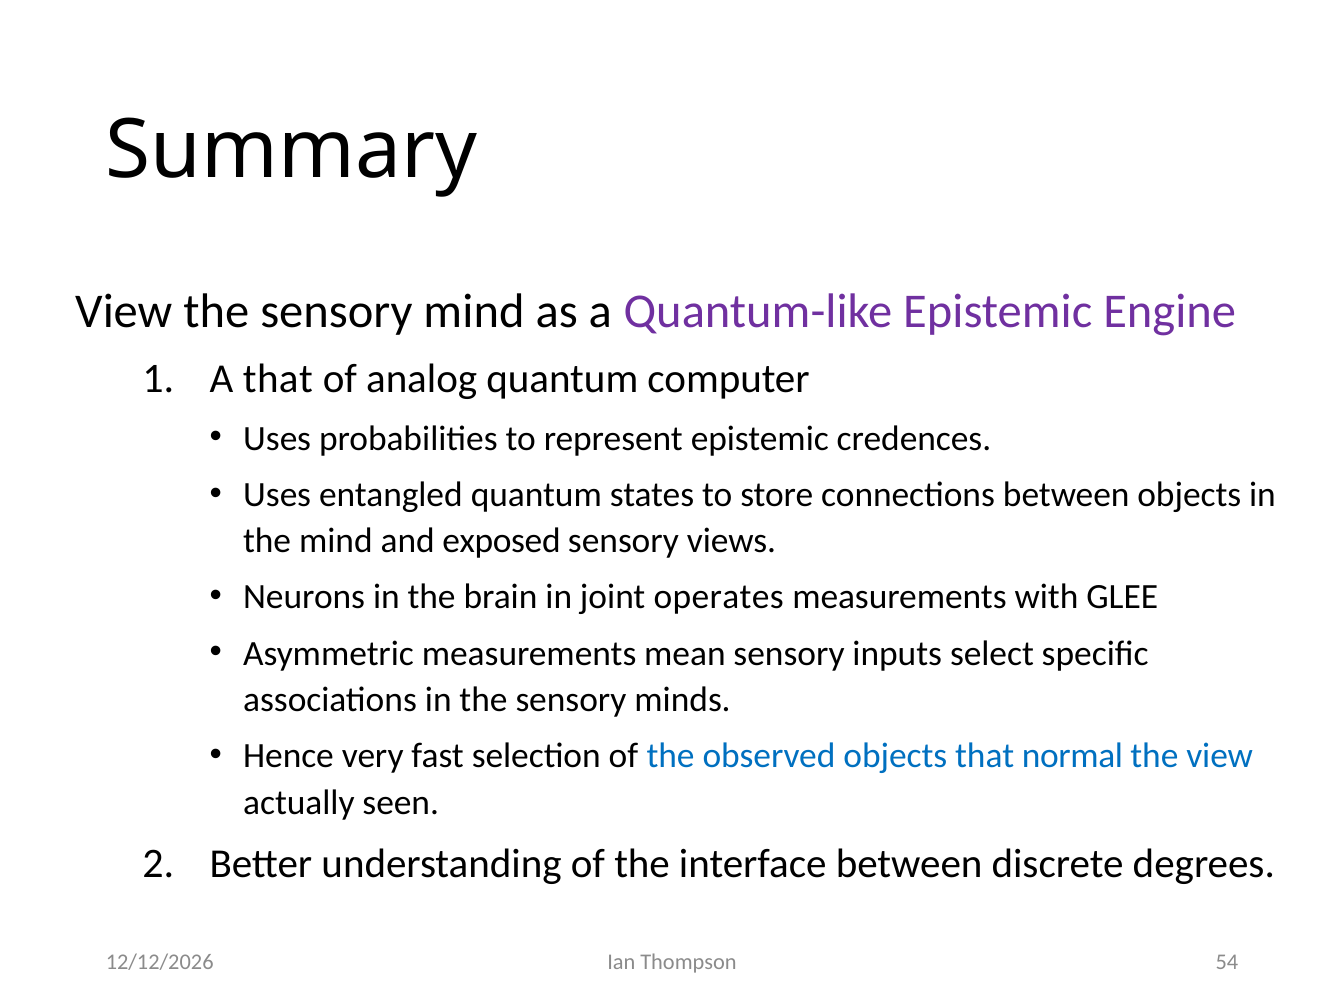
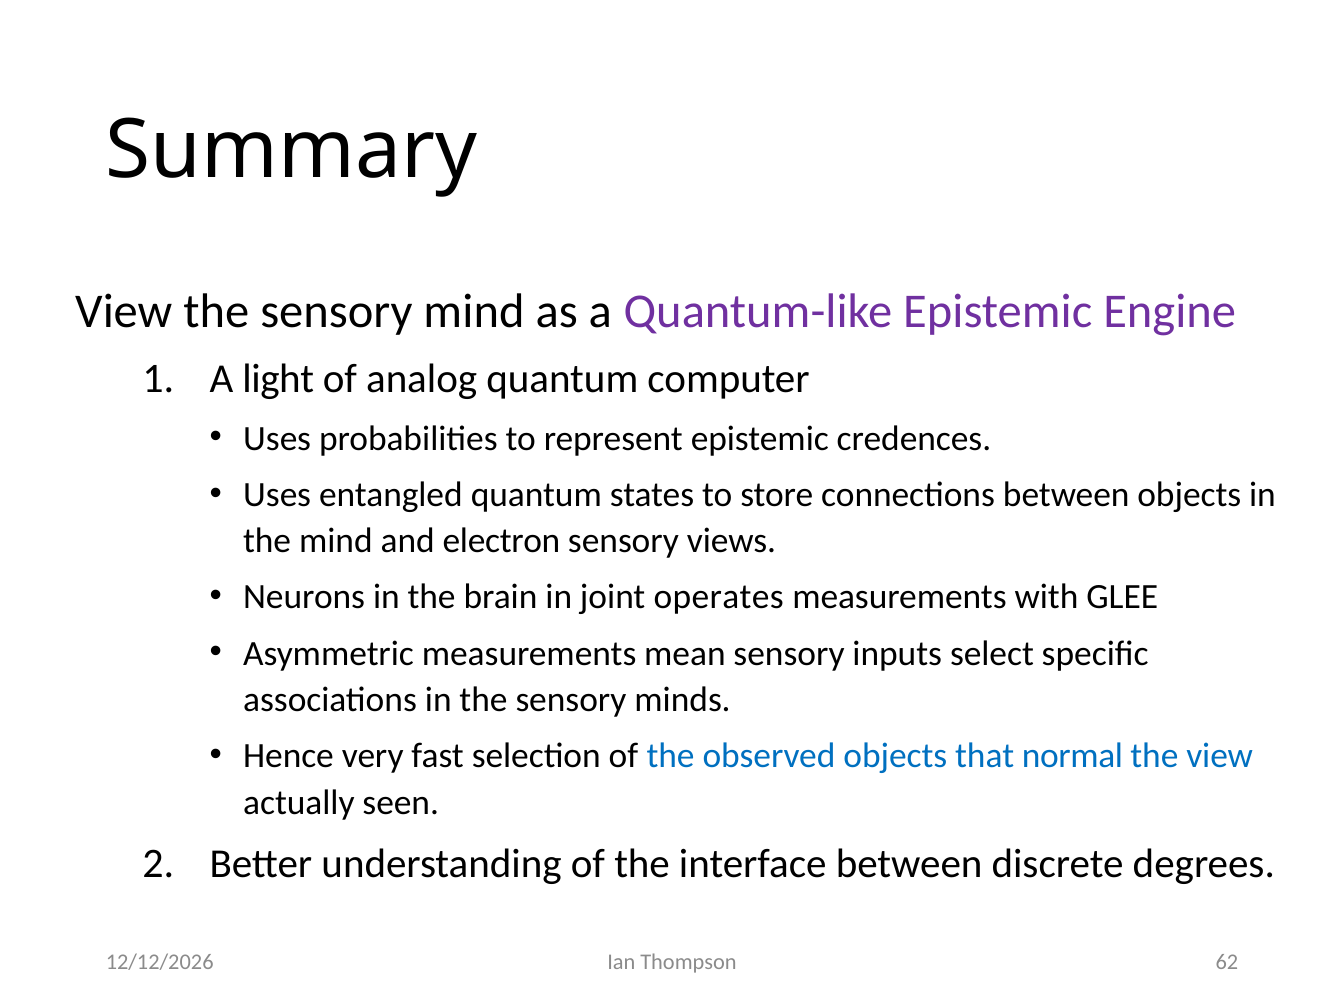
A that: that -> light
exposed: exposed -> electron
54: 54 -> 62
